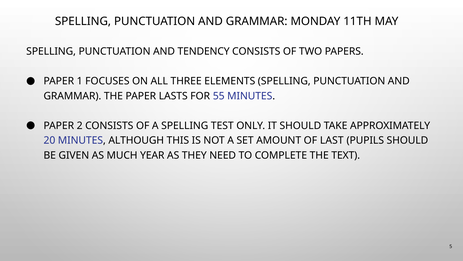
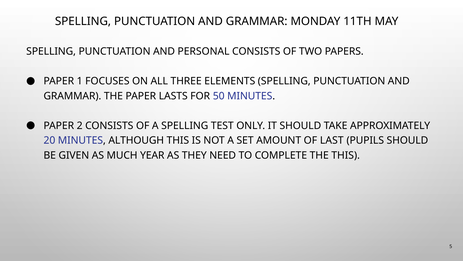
TENDENCY: TENDENCY -> PERSONAL
55: 55 -> 50
THE TEXT: TEXT -> THIS
